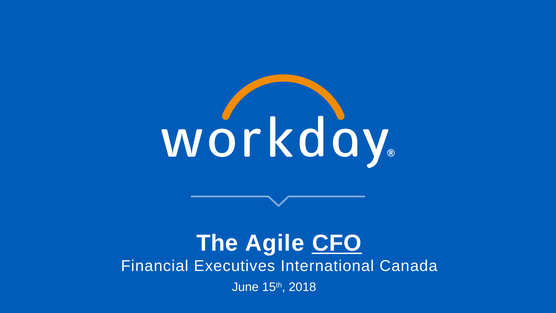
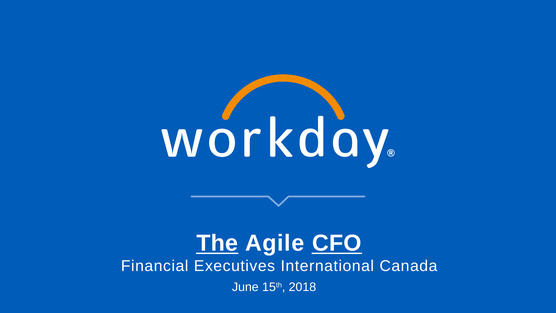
The underline: none -> present
